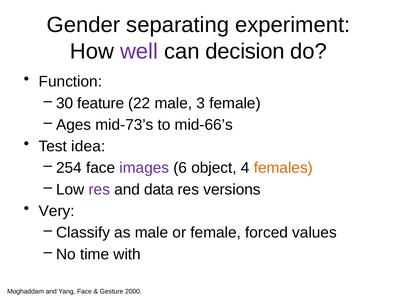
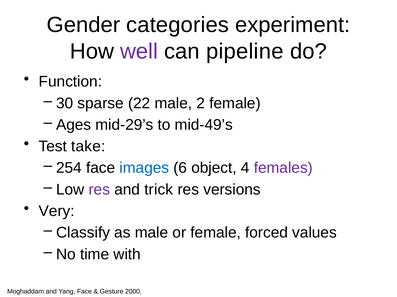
separating: separating -> categories
decision: decision -> pipeline
feature: feature -> sparse
3: 3 -> 2
mid-73’s: mid-73’s -> mid-29’s
mid-66’s: mid-66’s -> mid-49’s
idea: idea -> take
images colour: purple -> blue
females colour: orange -> purple
data: data -> trick
